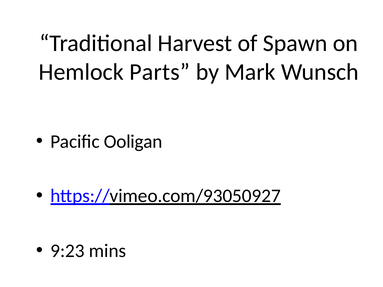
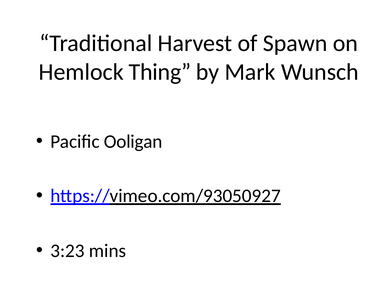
Parts: Parts -> Thing
9:23: 9:23 -> 3:23
